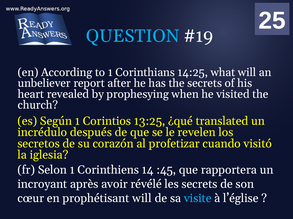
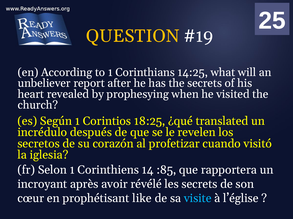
QUESTION colour: light blue -> yellow
13:25: 13:25 -> 18:25
:45: :45 -> :85
prophétisant will: will -> like
